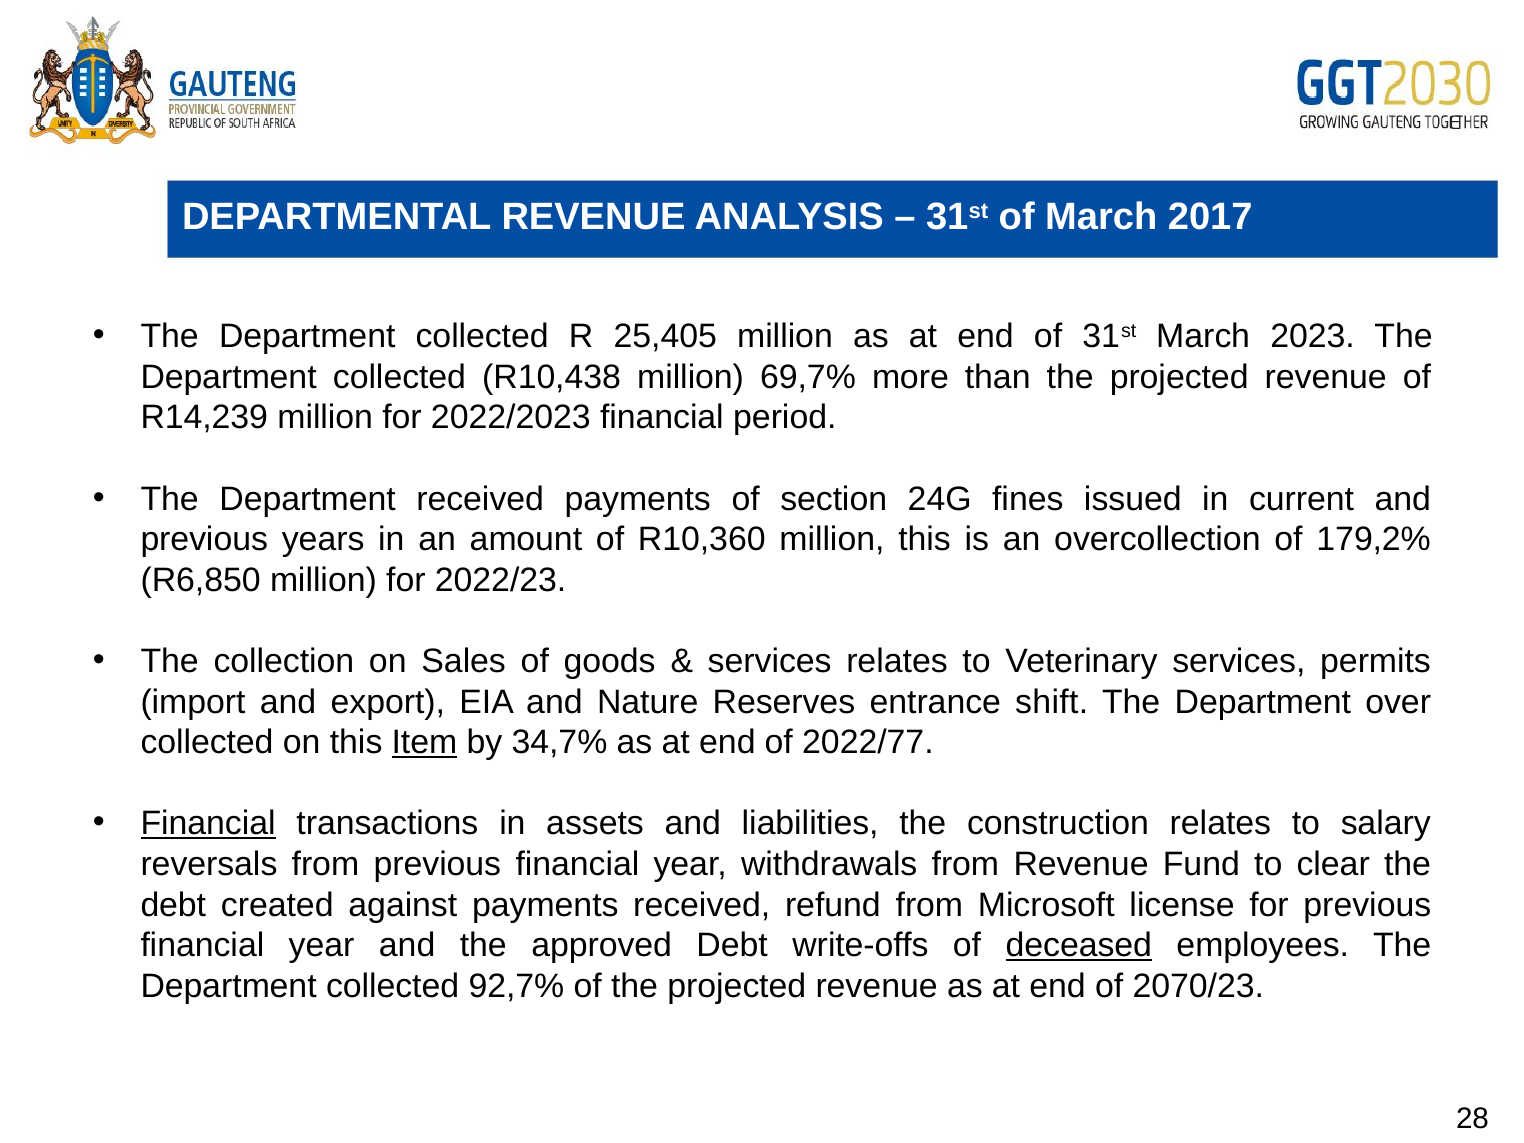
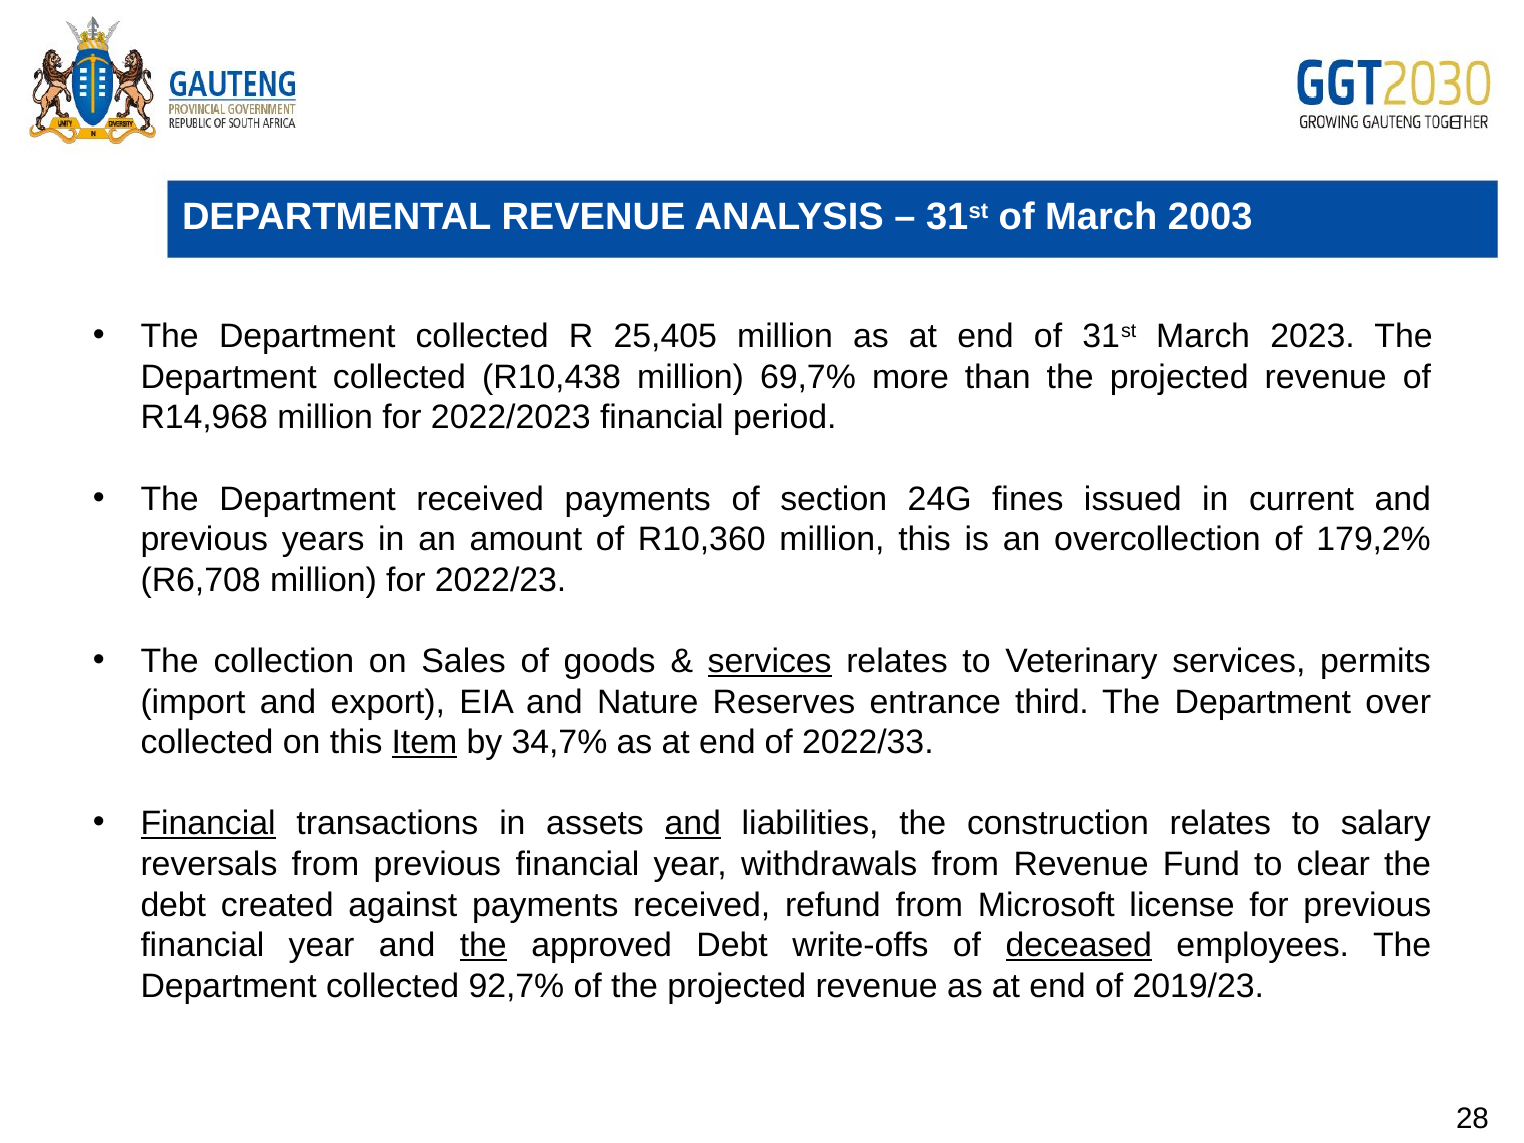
2017: 2017 -> 2003
R14,239: R14,239 -> R14,968
R6,850: R6,850 -> R6,708
services at (770, 661) underline: none -> present
shift: shift -> third
2022/77: 2022/77 -> 2022/33
and at (693, 824) underline: none -> present
the at (483, 946) underline: none -> present
2070/23: 2070/23 -> 2019/23
